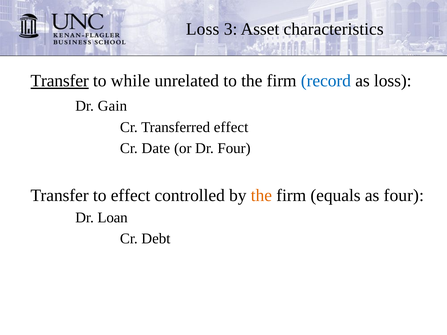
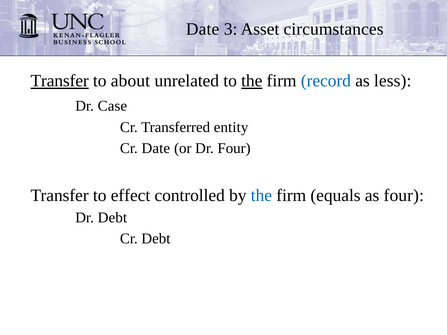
Loss at (203, 29): Loss -> Date
characteristics: characteristics -> circumstances
while: while -> about
the at (252, 81) underline: none -> present
as loss: loss -> less
Gain: Gain -> Case
Transferred effect: effect -> entity
the at (261, 196) colour: orange -> blue
Dr Loan: Loan -> Debt
